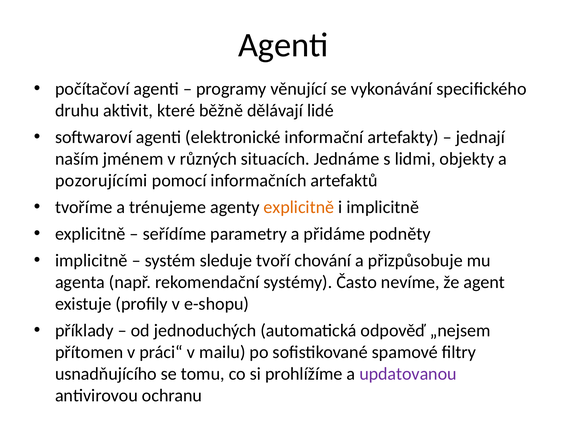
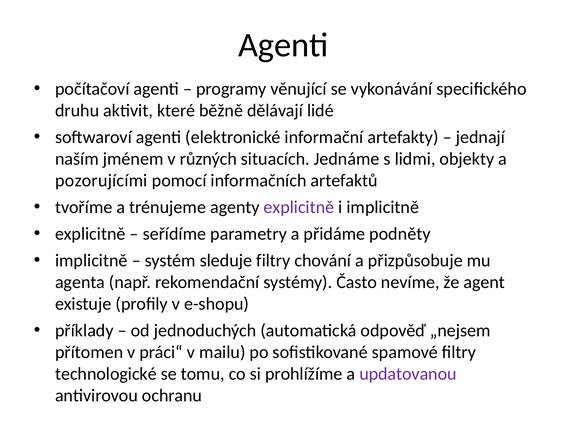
explicitně at (299, 207) colour: orange -> purple
sleduje tvoří: tvoří -> filtry
usnadňujícího: usnadňujícího -> technologické
